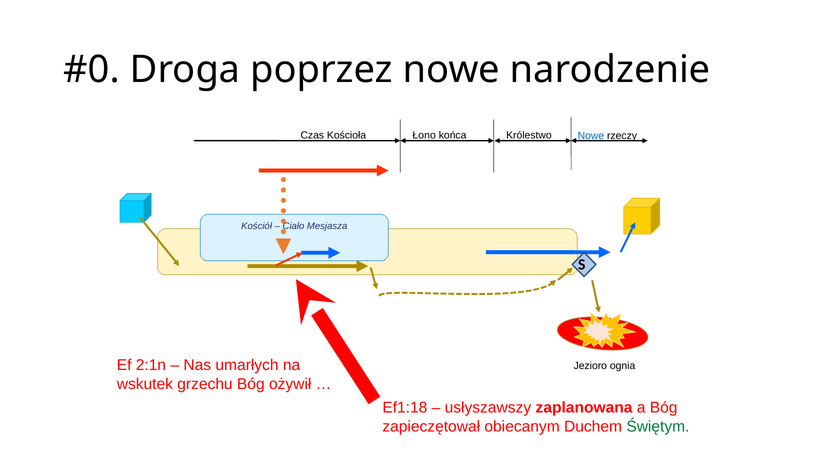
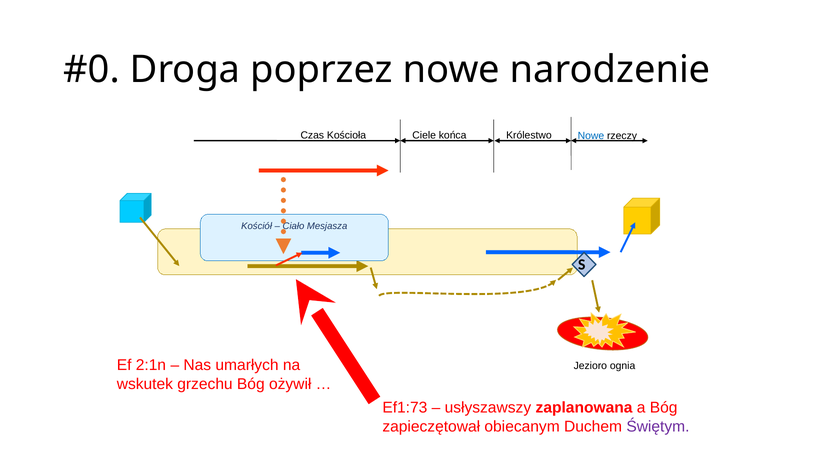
Łono: Łono -> Ciele
Ef1:18: Ef1:18 -> Ef1:73
Świętym colour: green -> purple
